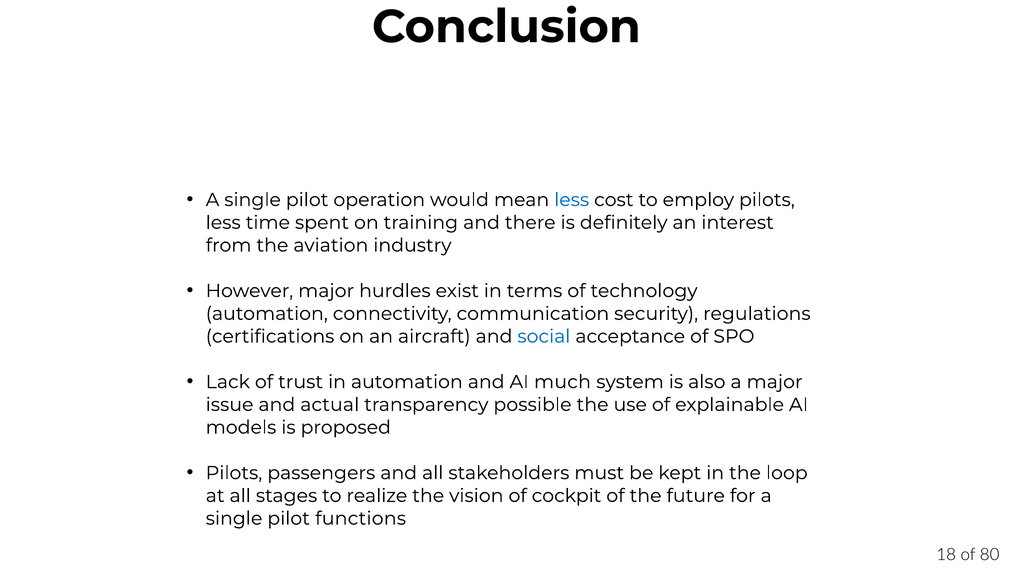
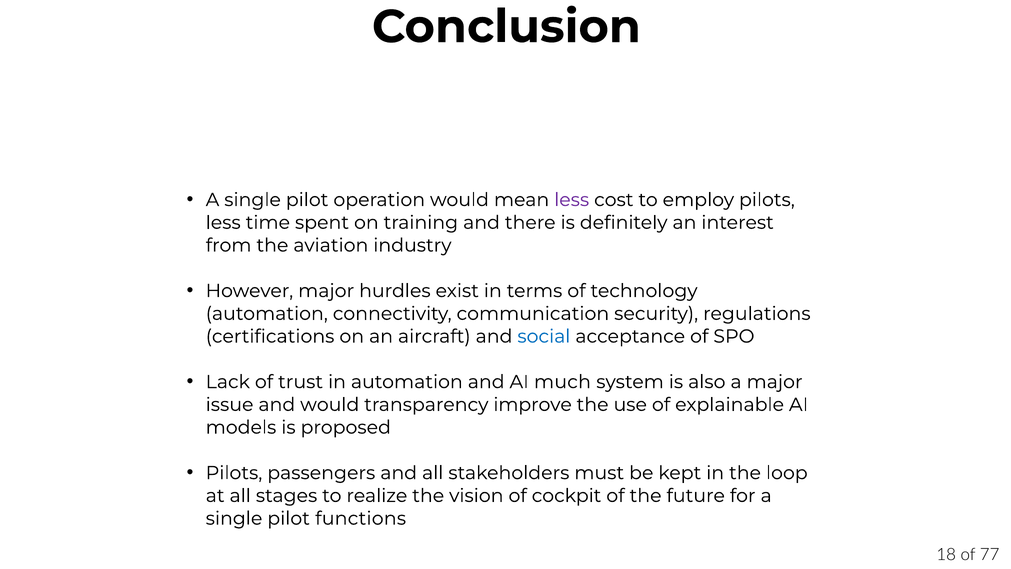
less at (572, 200) colour: blue -> purple
and actual: actual -> would
possible: possible -> improve
80: 80 -> 77
